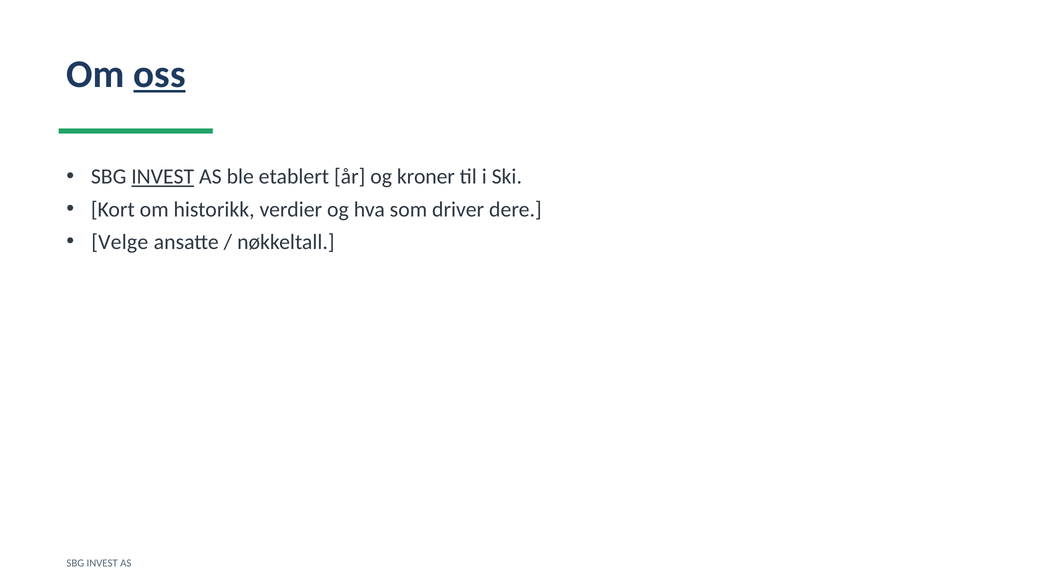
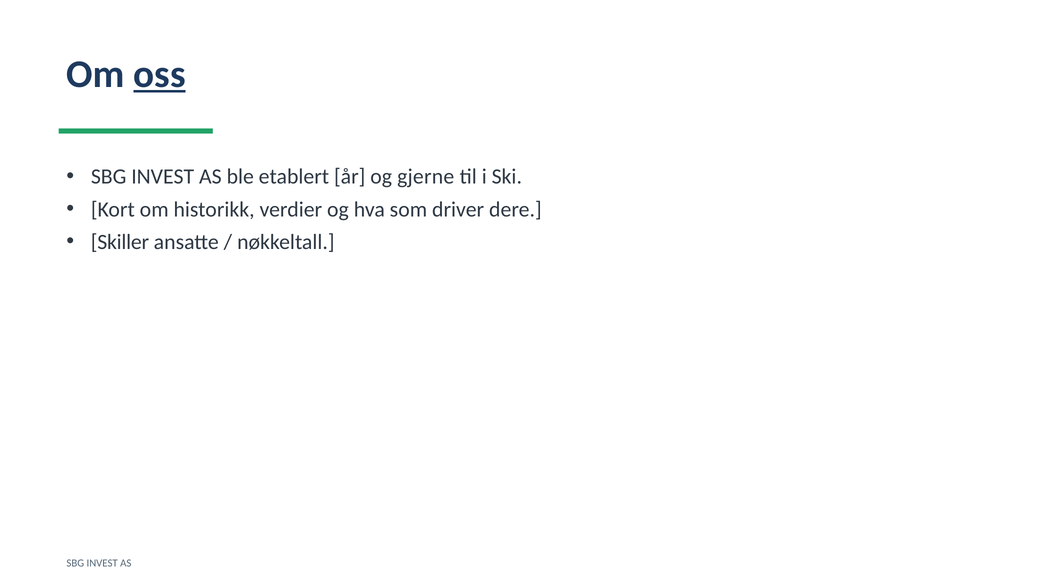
INVEST at (163, 177) underline: present -> none
kroner: kroner -> gjerne
Velge: Velge -> Skiller
